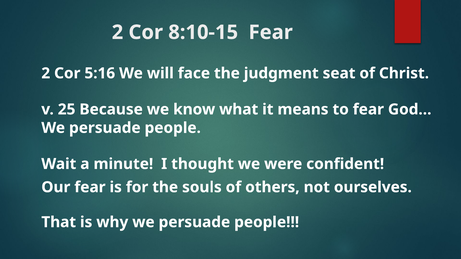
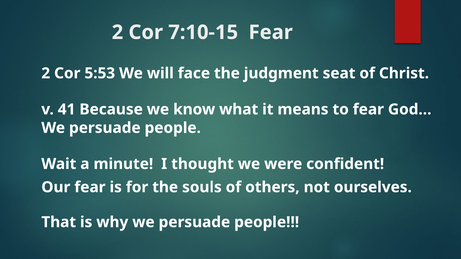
8:10-15: 8:10-15 -> 7:10-15
5:16: 5:16 -> 5:53
25: 25 -> 41
